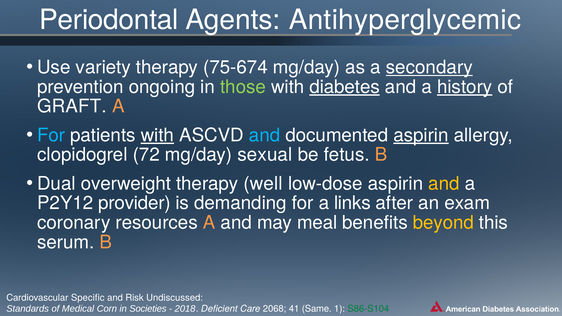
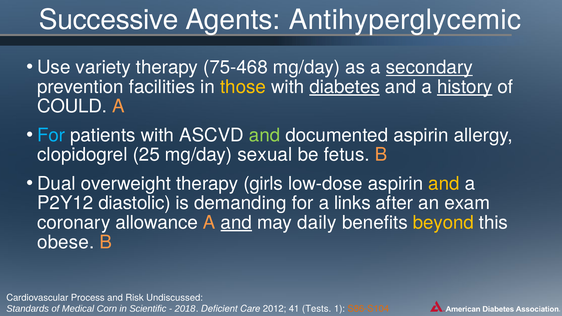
Periodontal: Periodontal -> Successive
75-674: 75-674 -> 75-468
ongoing: ongoing -> facilities
those colour: light green -> yellow
GRAFT: GRAFT -> COULD
with at (157, 135) underline: present -> none
and at (265, 135) colour: light blue -> light green
aspirin at (421, 135) underline: present -> none
72: 72 -> 25
well: well -> girls
provider: provider -> diastolic
resources: resources -> allowance
and at (236, 223) underline: none -> present
meal: meal -> daily
serum: serum -> obese
Specific: Specific -> Process
Societies: Societies -> Scientific
2068: 2068 -> 2012
Same: Same -> Tests
S86-S104 colour: green -> orange
